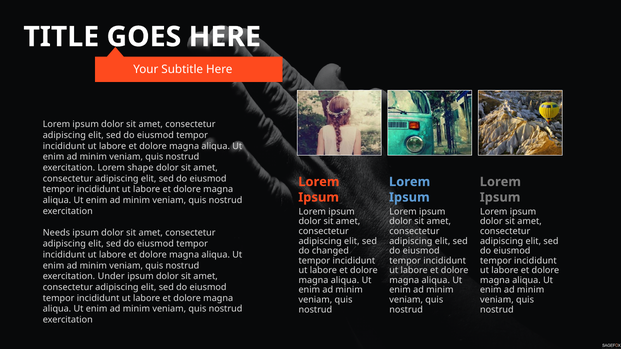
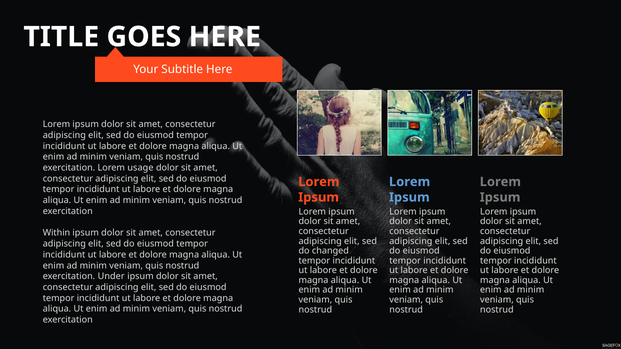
shape: shape -> usage
Needs: Needs -> Within
